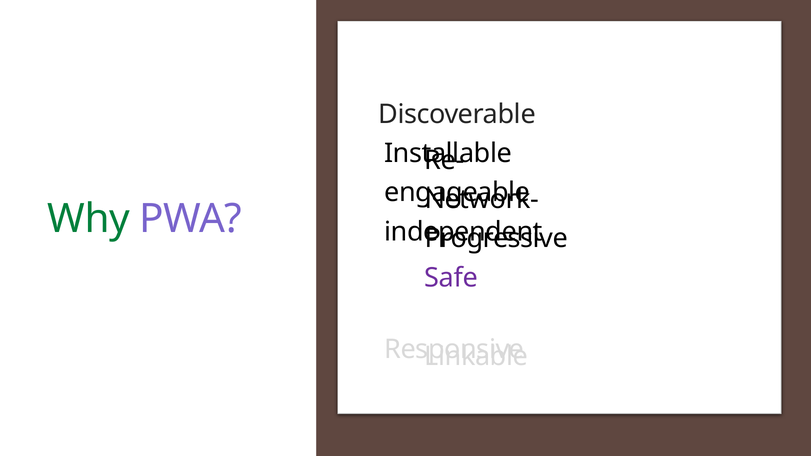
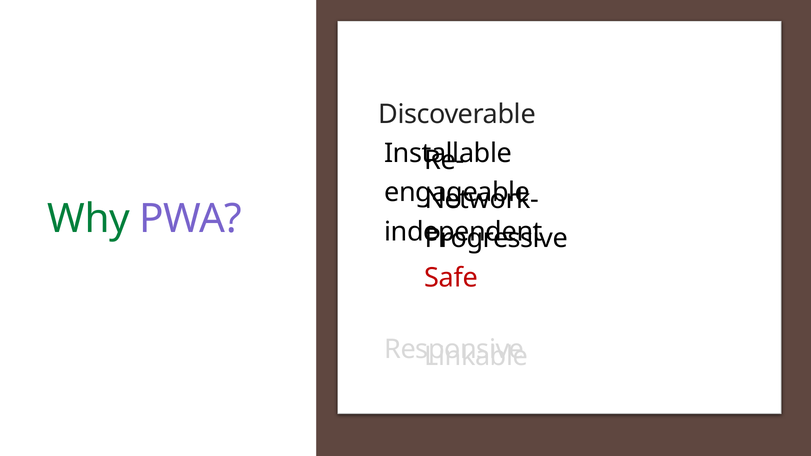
Safe colour: purple -> red
